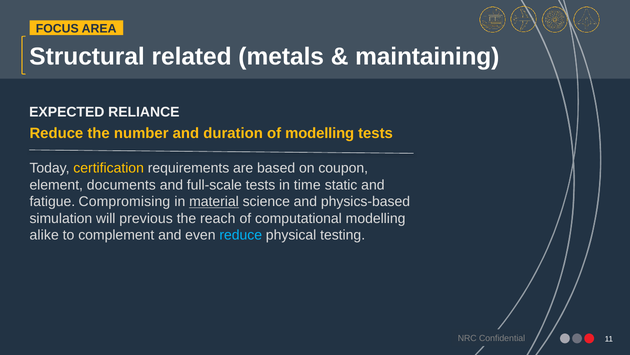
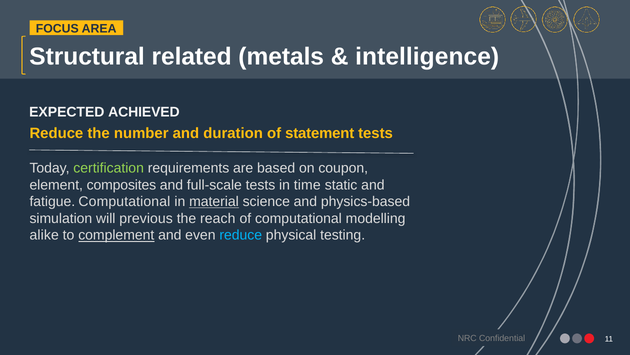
maintaining: maintaining -> intelligence
RELIANCE: RELIANCE -> ACHIEVED
of modelling: modelling -> statement
certification colour: yellow -> light green
documents: documents -> composites
fatigue Compromising: Compromising -> Computational
complement underline: none -> present
